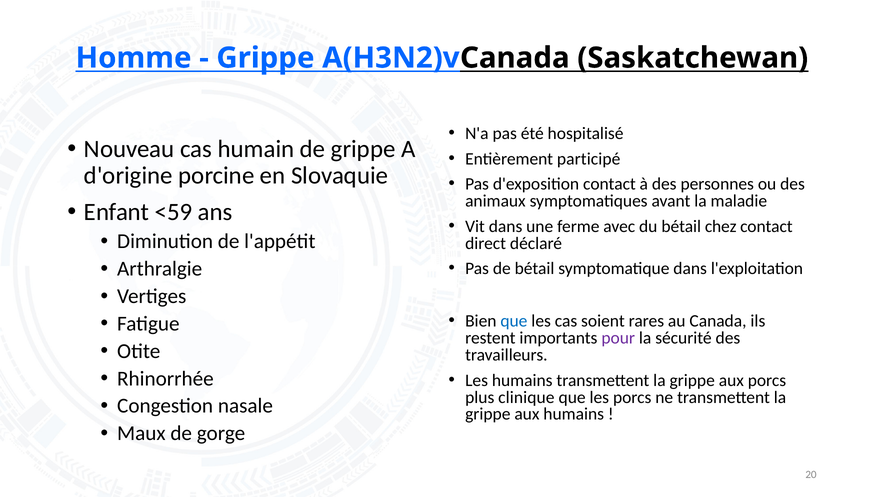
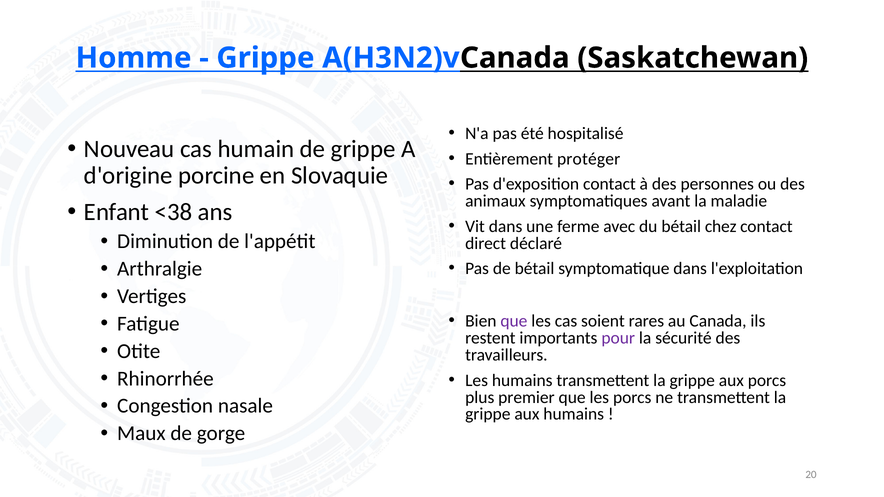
participé: participé -> protéger
<59: <59 -> <38
que at (514, 321) colour: blue -> purple
clinique: clinique -> premier
